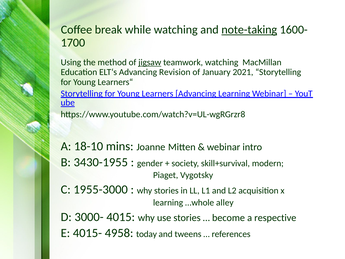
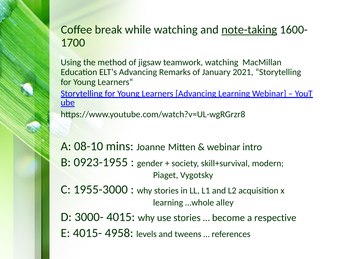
jigsaw underline: present -> none
Revision: Revision -> Remarks
18-10: 18-10 -> 08-10
3430-1955: 3430-1955 -> 0923-1955
today: today -> levels
